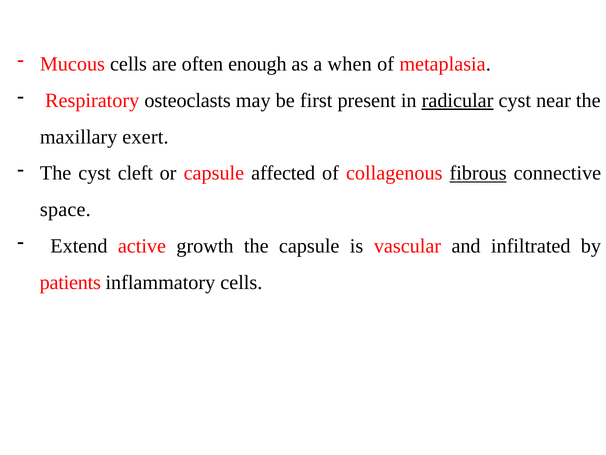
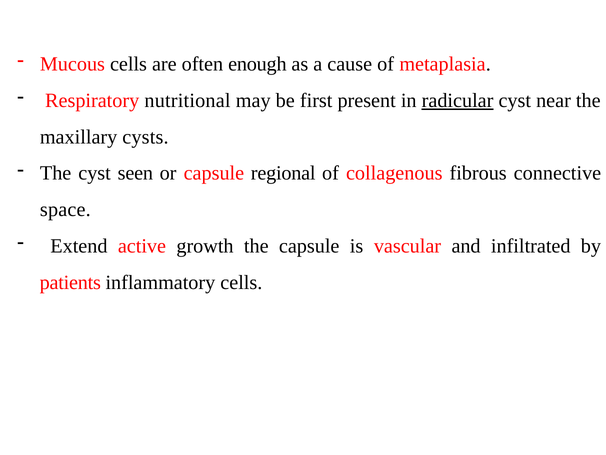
when: when -> cause
osteoclasts: osteoclasts -> nutritional
exert: exert -> cysts
cleft: cleft -> seen
affected: affected -> regional
fibrous underline: present -> none
